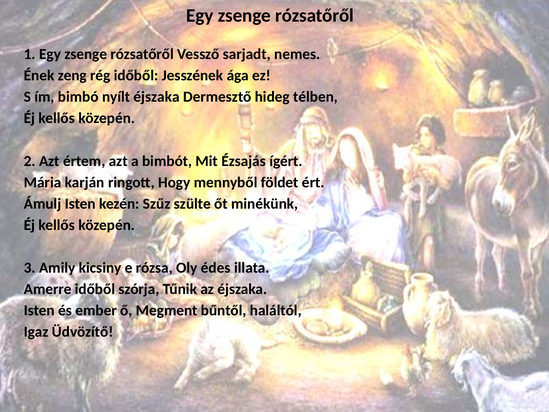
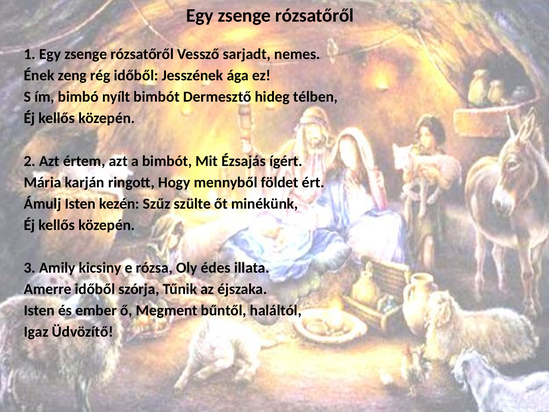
nyílt éjszaka: éjszaka -> bimbót
